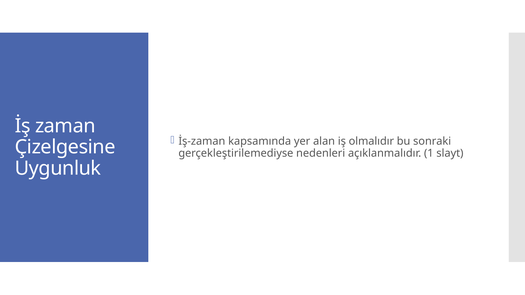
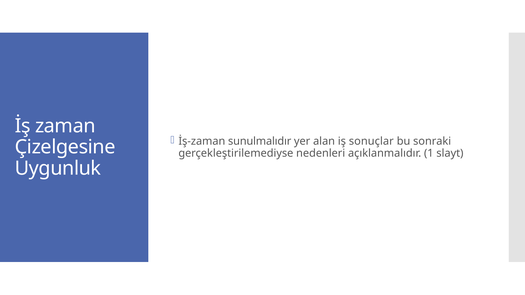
kapsamında: kapsamında -> sunulmalıdır
olmalıdır: olmalıdır -> sonuçlar
